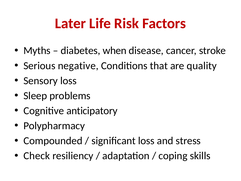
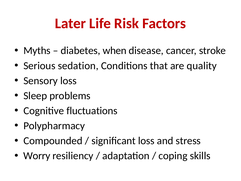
negative: negative -> sedation
anticipatory: anticipatory -> fluctuations
Check: Check -> Worry
